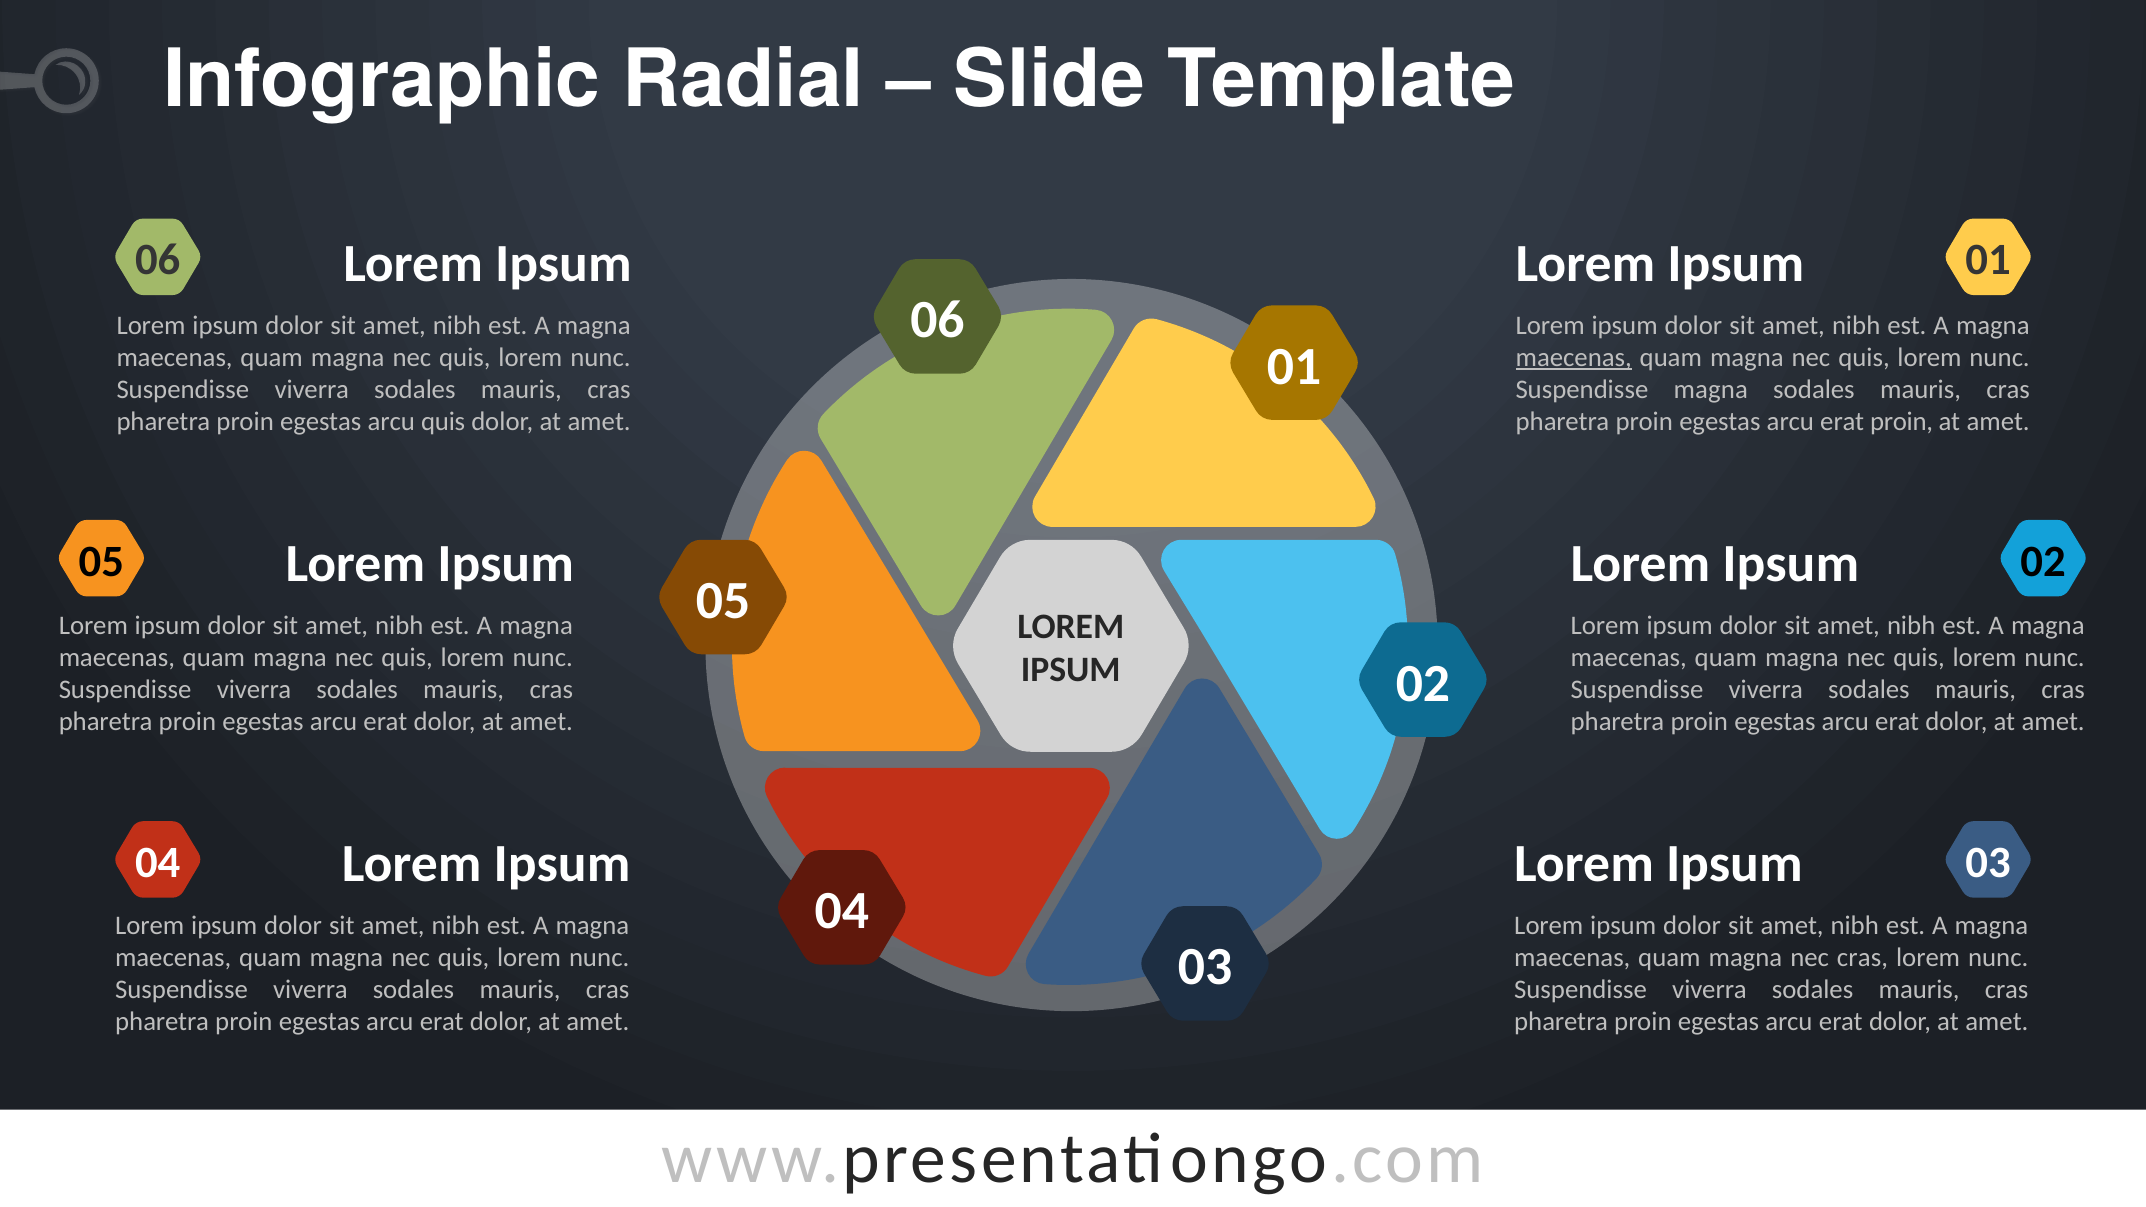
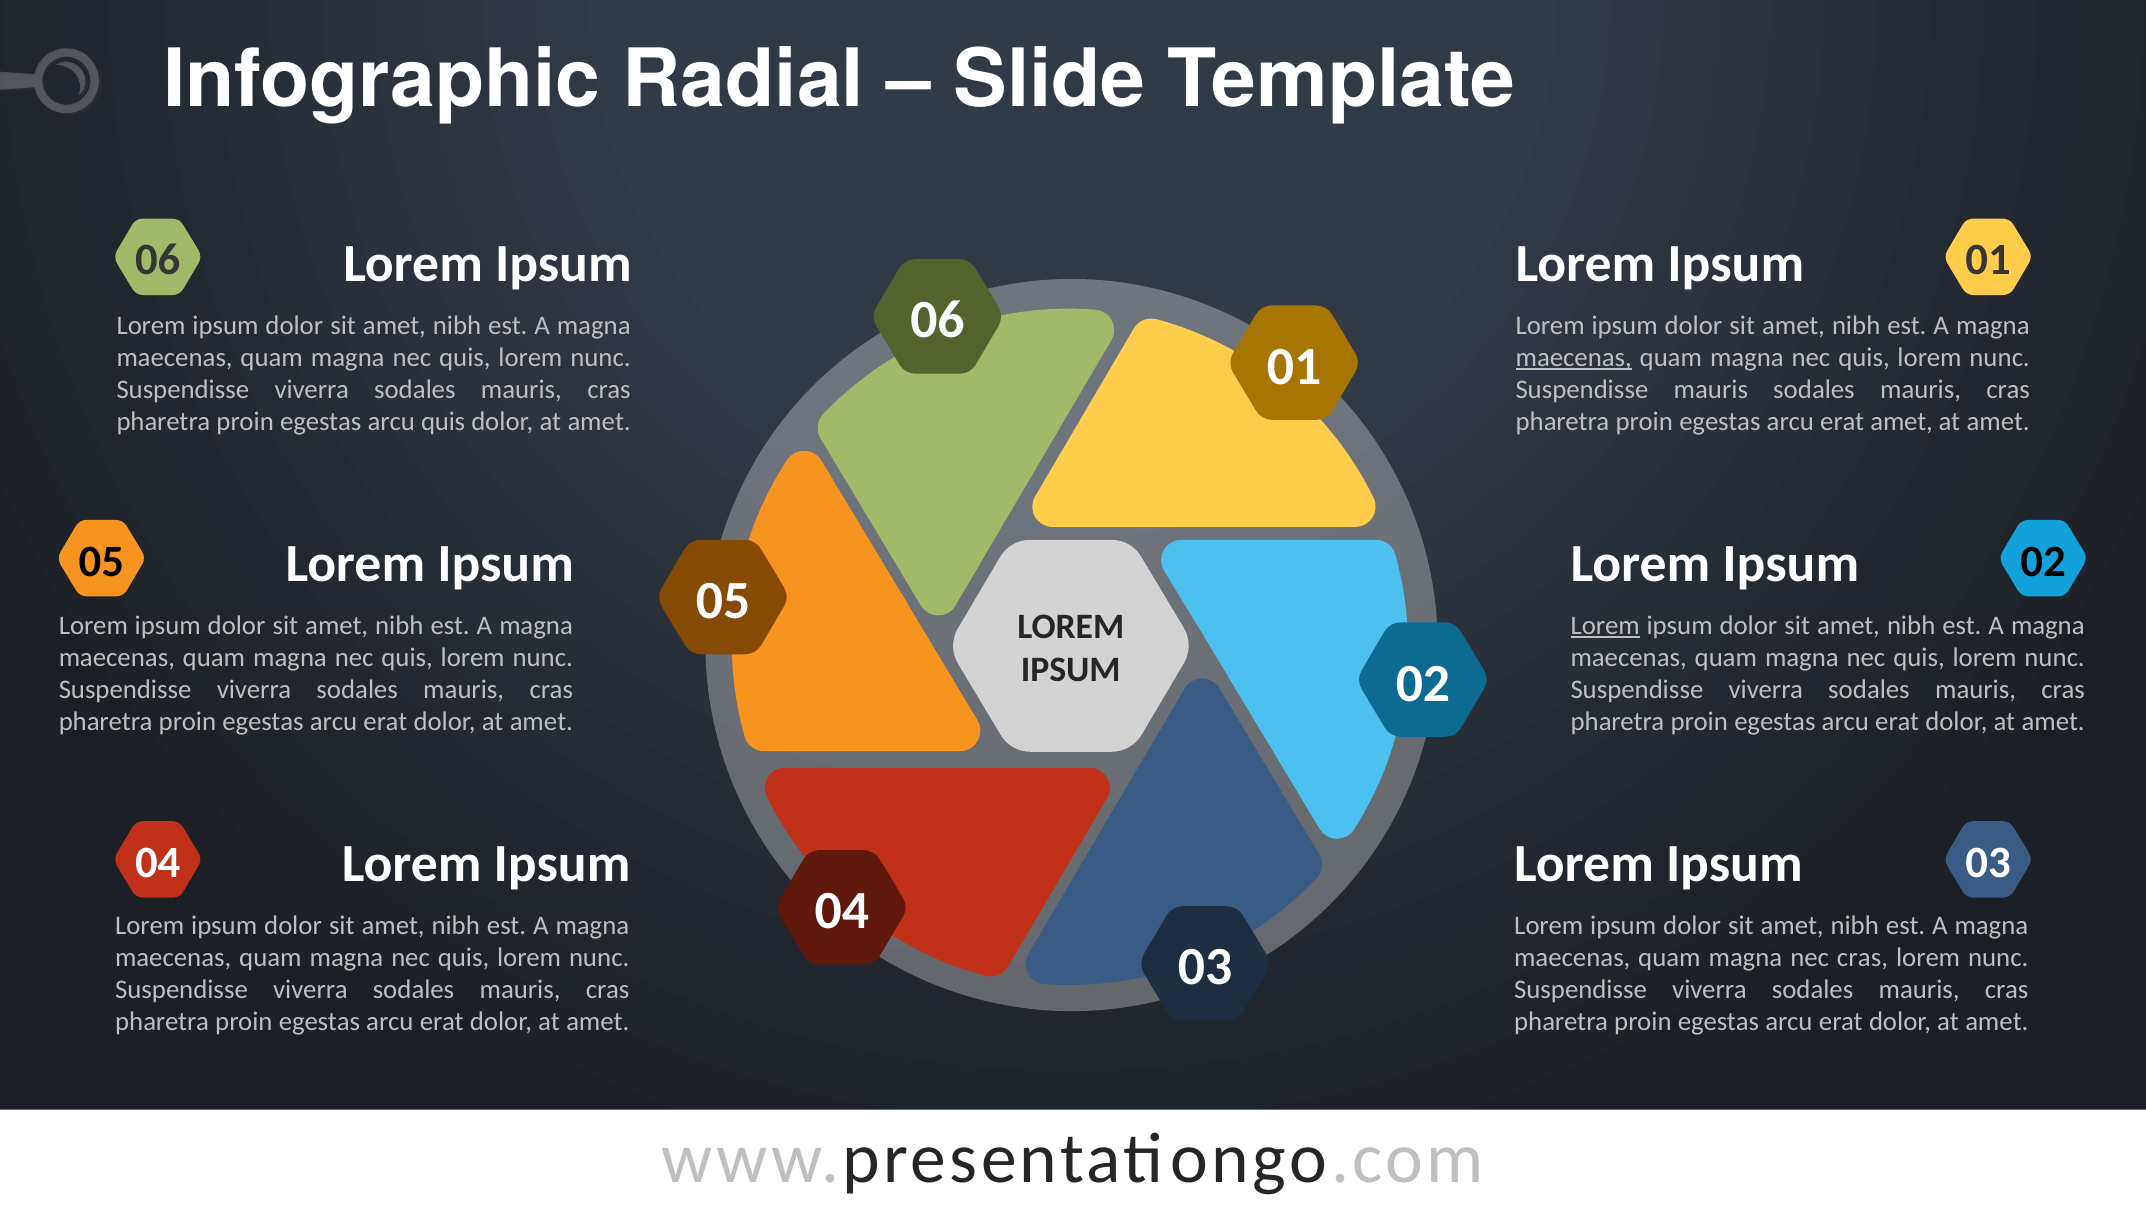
Suspendisse magna: magna -> mauris
erat proin: proin -> amet
Lorem at (1605, 625) underline: none -> present
